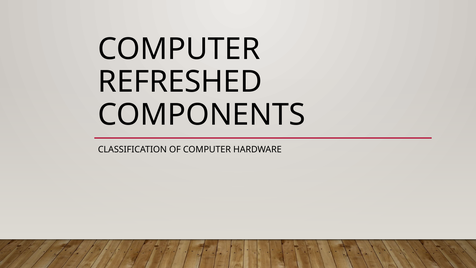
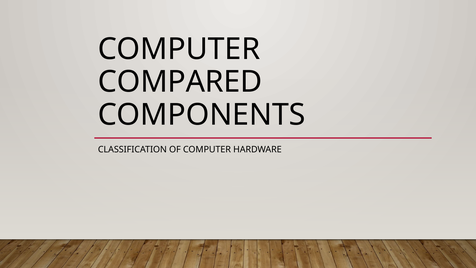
REFRESHED: REFRESHED -> COMPARED
